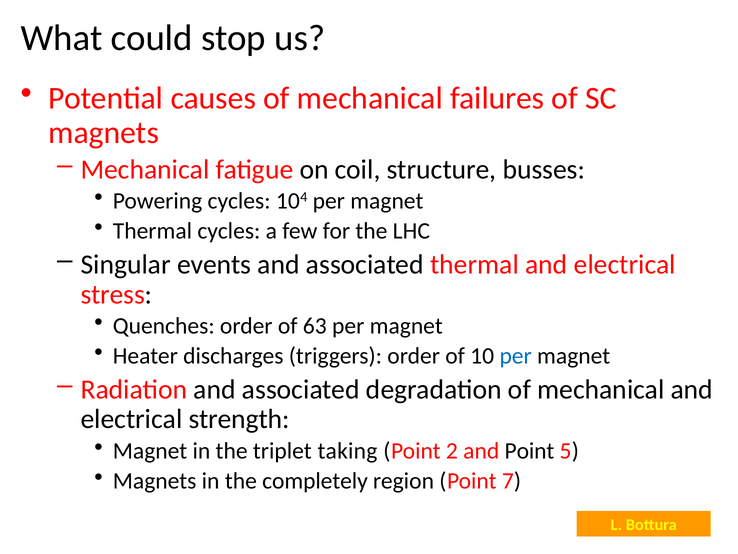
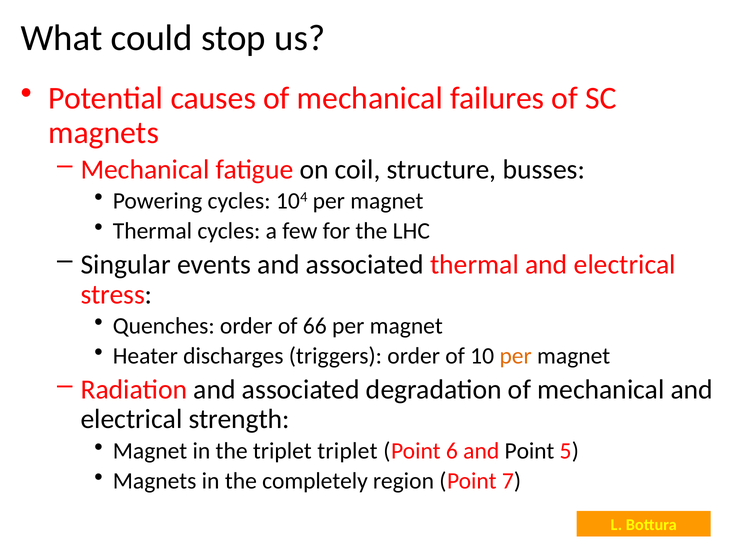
63: 63 -> 66
per at (516, 356) colour: blue -> orange
triplet taking: taking -> triplet
2: 2 -> 6
